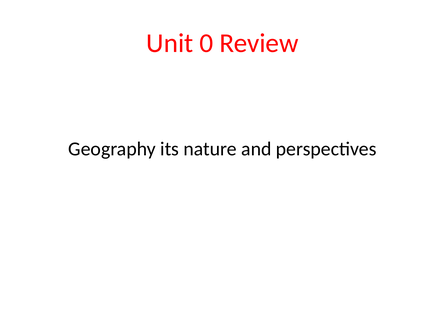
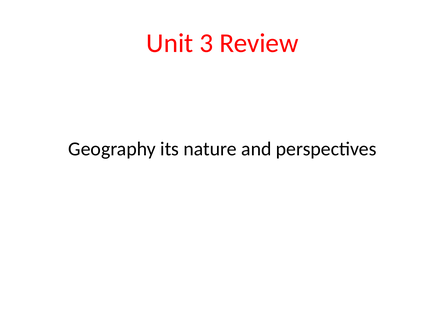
0: 0 -> 3
